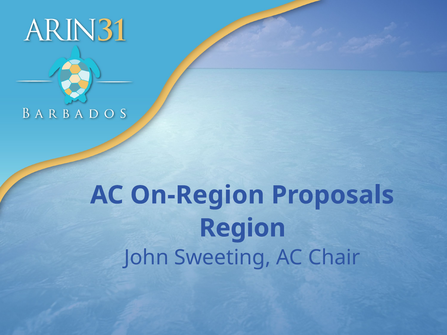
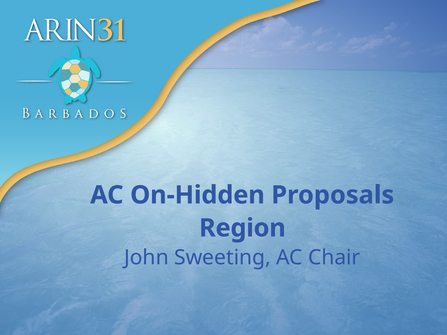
On-Region: On-Region -> On-Hidden
